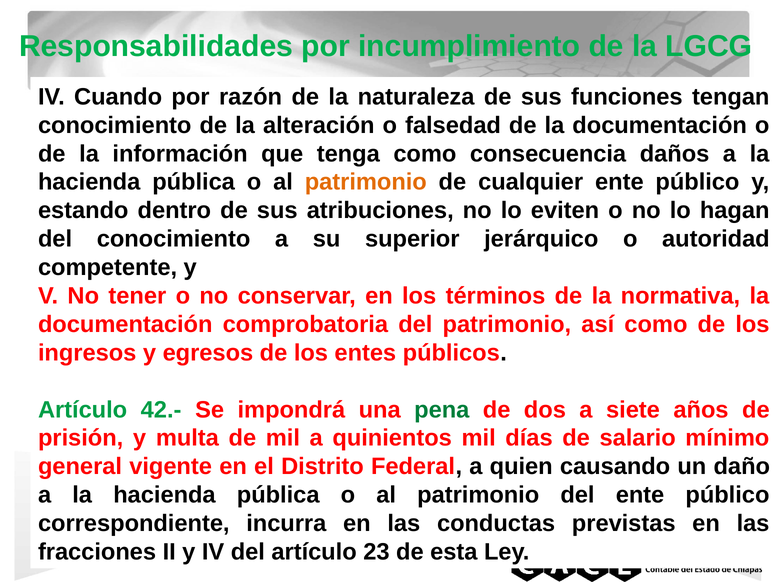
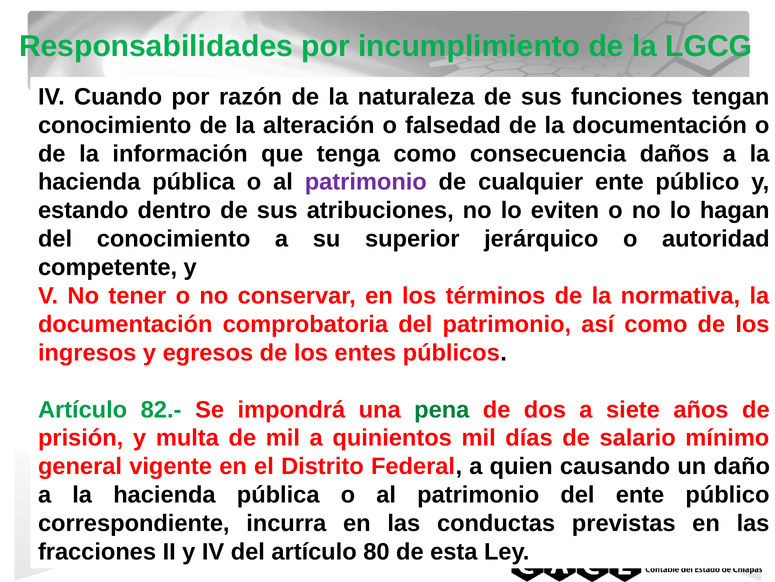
patrimonio at (366, 182) colour: orange -> purple
42.-: 42.- -> 82.-
23: 23 -> 80
